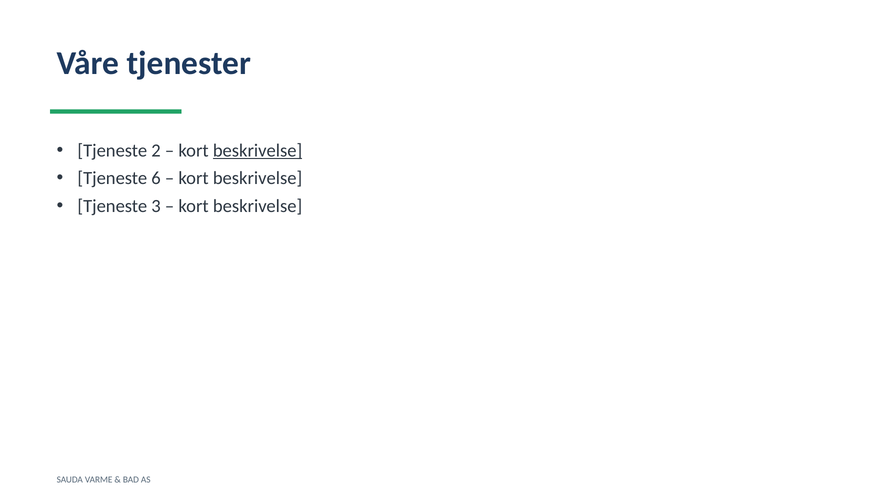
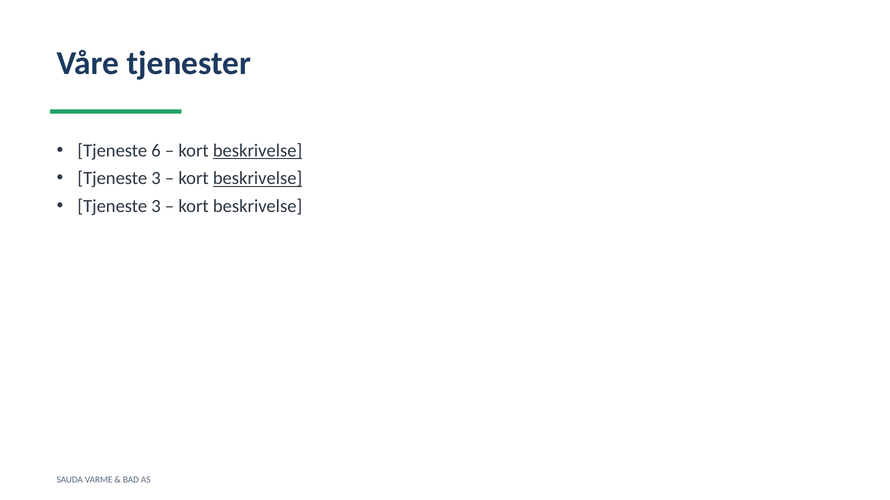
2: 2 -> 6
6 at (156, 179): 6 -> 3
beskrivelse at (258, 179) underline: none -> present
